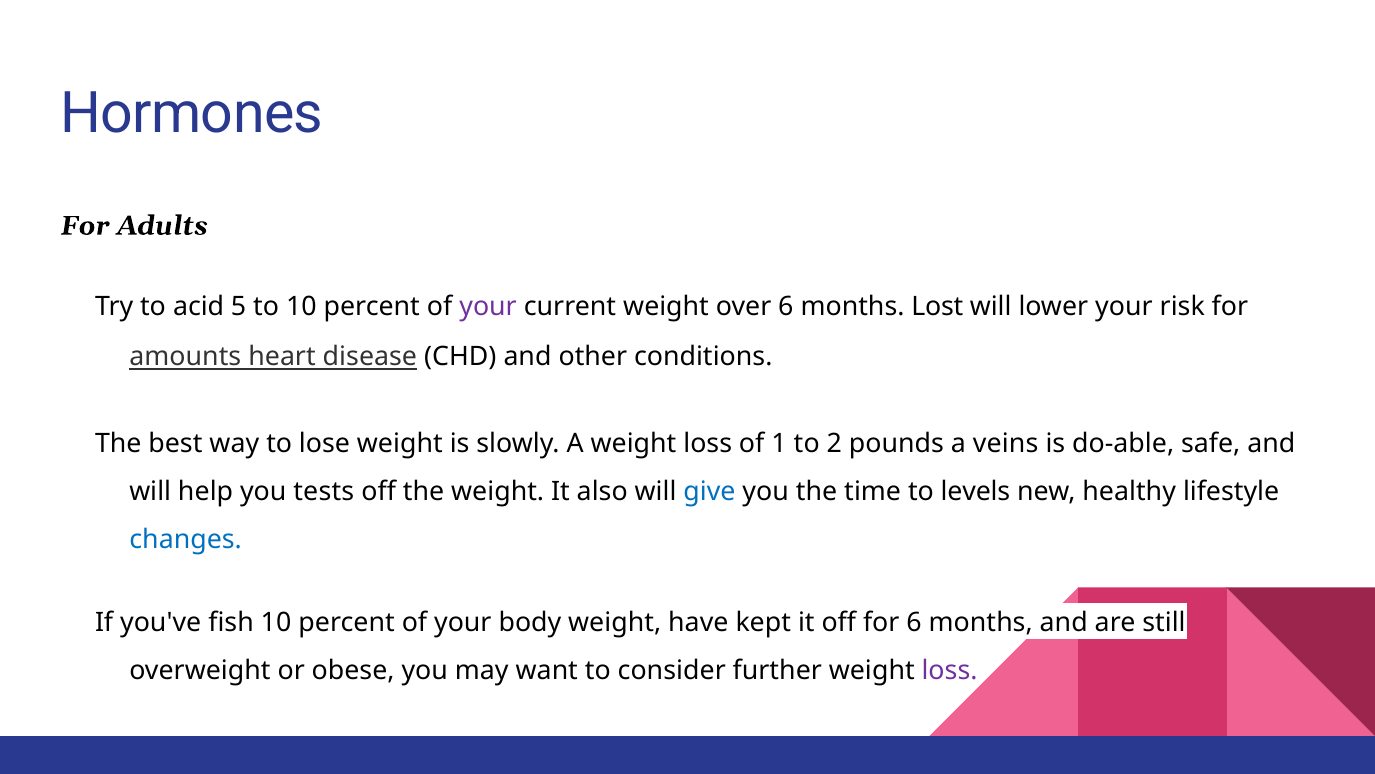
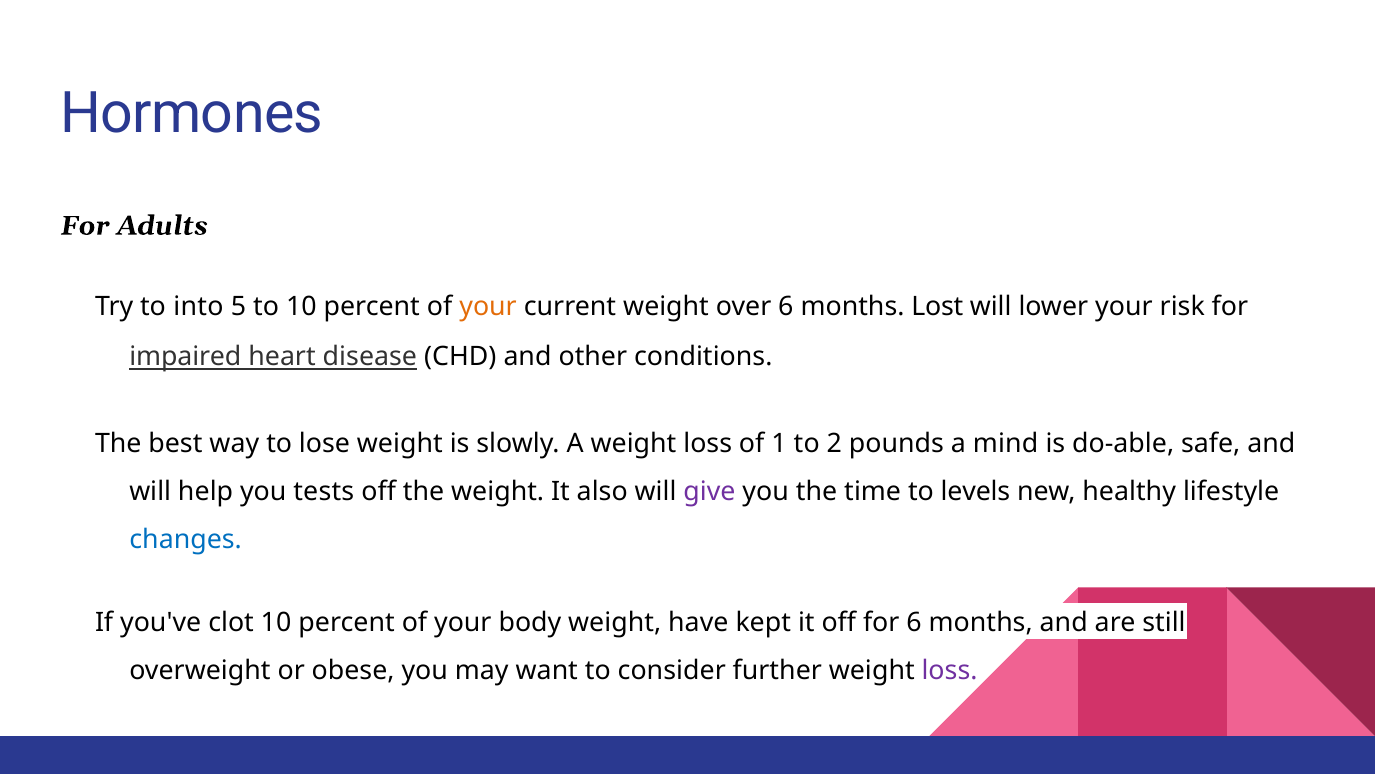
acid: acid -> into
your at (488, 306) colour: purple -> orange
amounts: amounts -> impaired
veins: veins -> mind
give colour: blue -> purple
fish: fish -> clot
